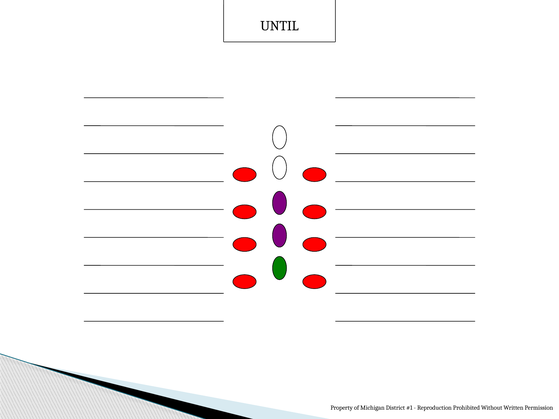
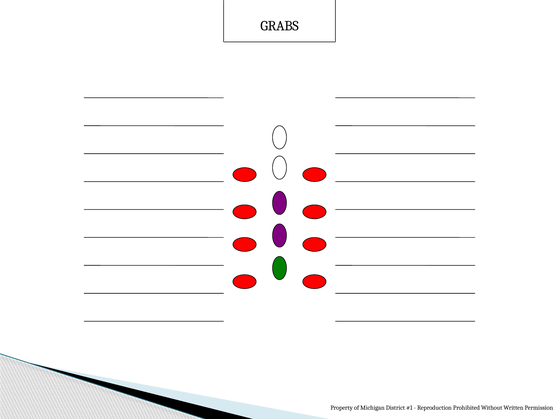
UNTIL: UNTIL -> GRABS
